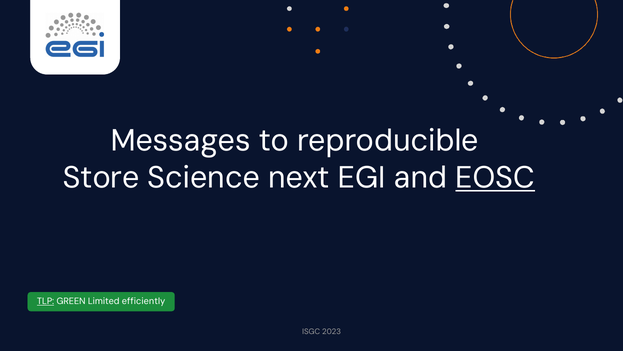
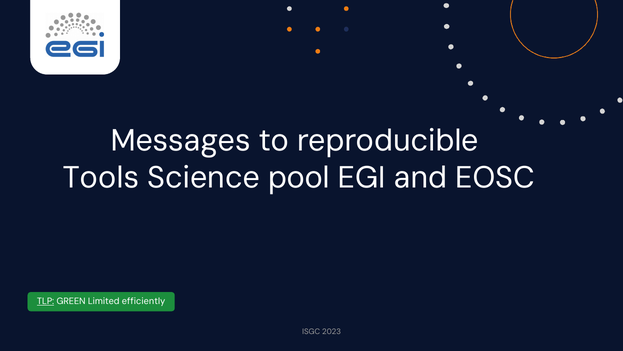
Store: Store -> Tools
next: next -> pool
EOSC underline: present -> none
